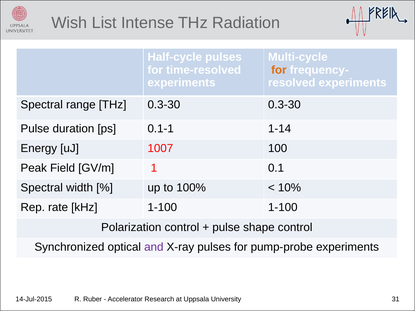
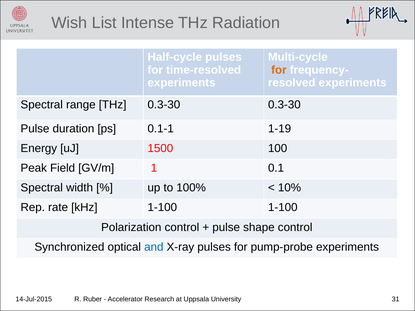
1-14: 1-14 -> 1-19
1007: 1007 -> 1500
and colour: purple -> blue
